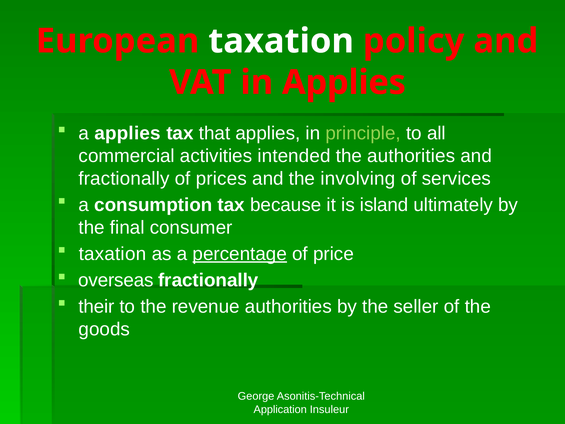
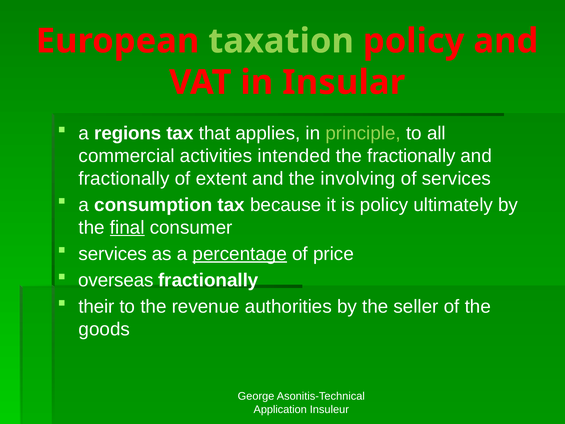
taxation at (281, 41) colour: white -> light green
in Applies: Applies -> Insular
a applies: applies -> regions
the authorities: authorities -> fractionally
prices: prices -> extent
is island: island -> policy
final underline: none -> present
taxation at (113, 254): taxation -> services
